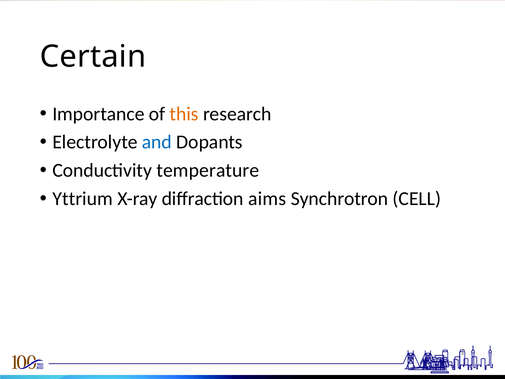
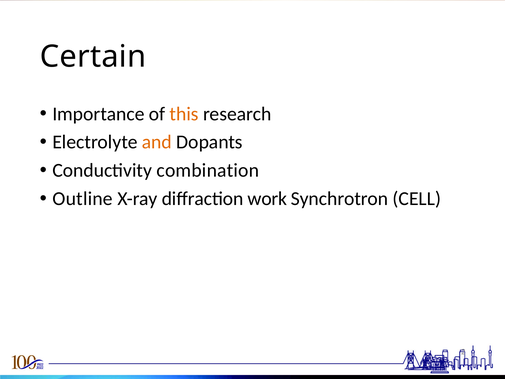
and colour: blue -> orange
temperature: temperature -> combination
Yttrium: Yttrium -> Outline
aims: aims -> work
